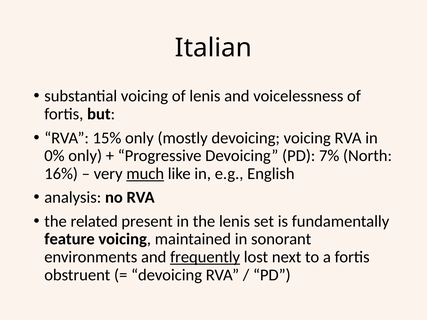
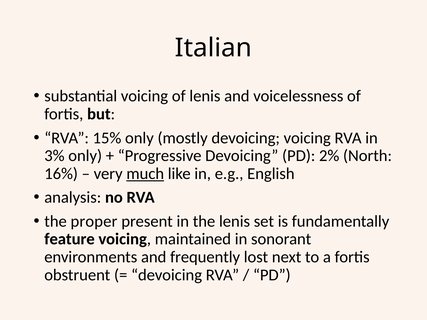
0%: 0% -> 3%
7%: 7% -> 2%
related: related -> proper
frequently underline: present -> none
